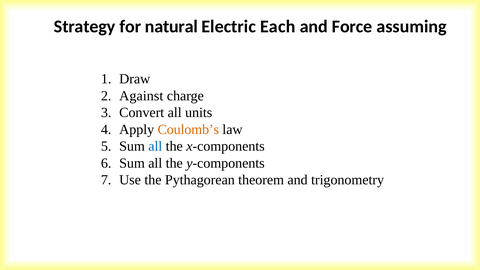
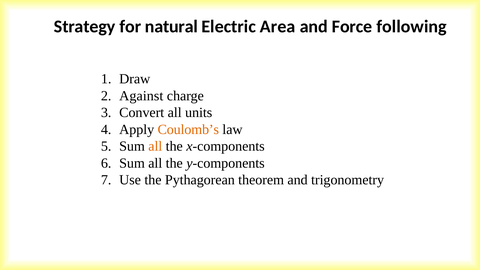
Each: Each -> Area
assuming: assuming -> following
all at (155, 146) colour: blue -> orange
